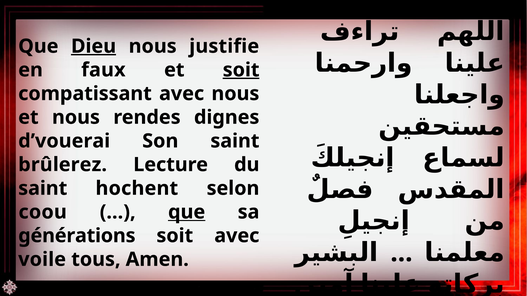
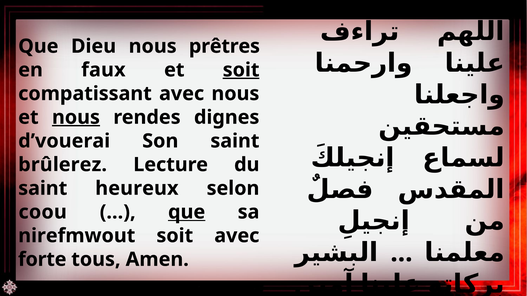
Dieu underline: present -> none
justifie: justifie -> prêtres
nous at (76, 117) underline: none -> present
hochent: hochent -> heureux
générations: générations -> nirefmwout
voile: voile -> forte
